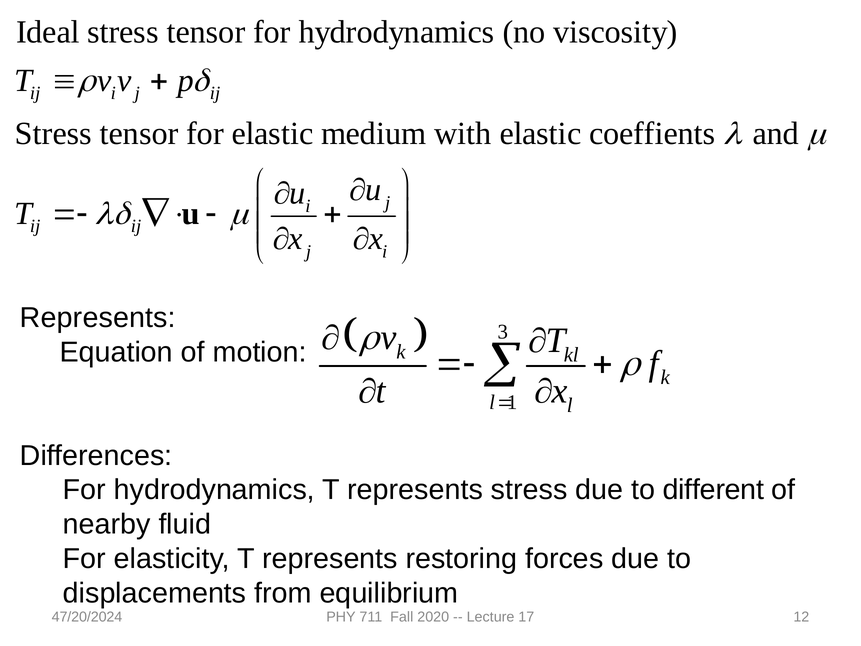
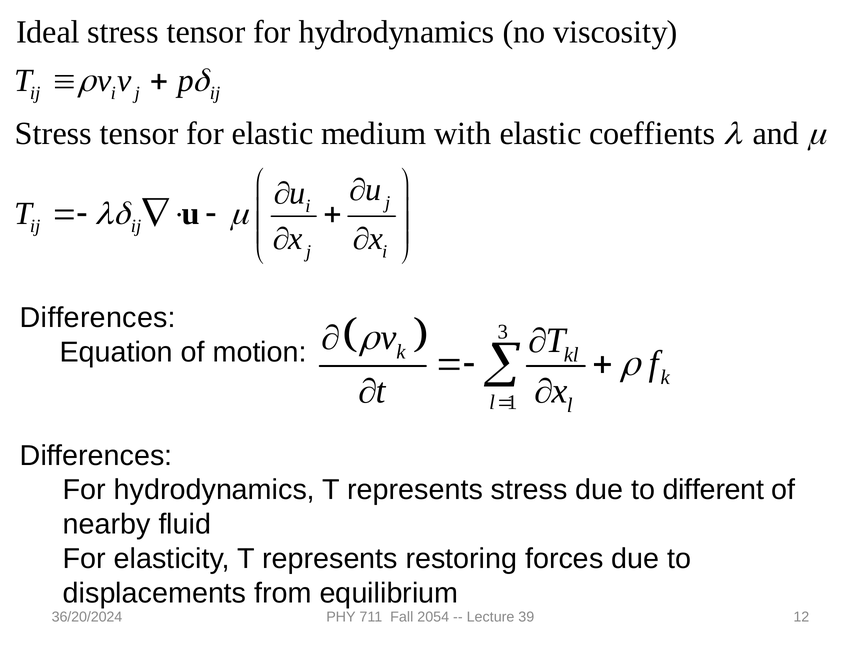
Represents at (98, 318): Represents -> Differences
47/20/2024: 47/20/2024 -> 36/20/2024
2020: 2020 -> 2054
17: 17 -> 39
